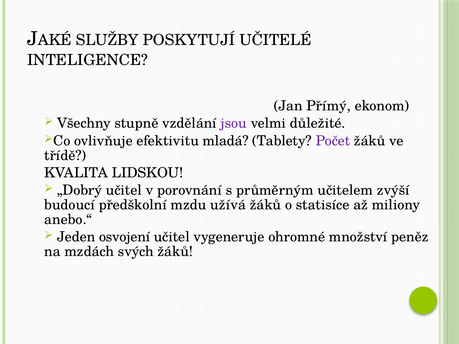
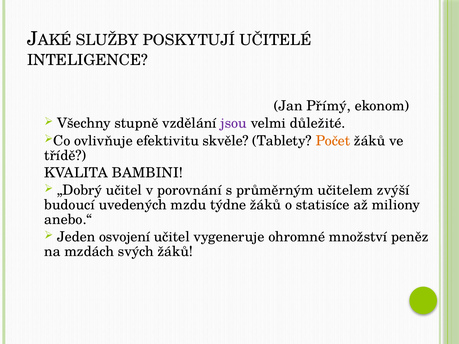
mladá: mladá -> skvěle
Počet colour: purple -> orange
LIDSKOU: LIDSKOU -> BAMBINI
předškolní: předškolní -> uvedených
užívá: užívá -> týdne
